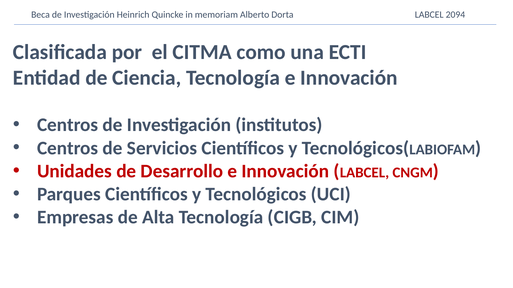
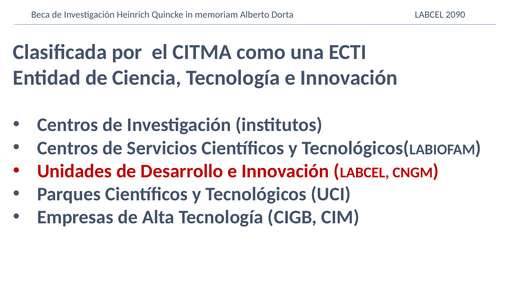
2094: 2094 -> 2090
